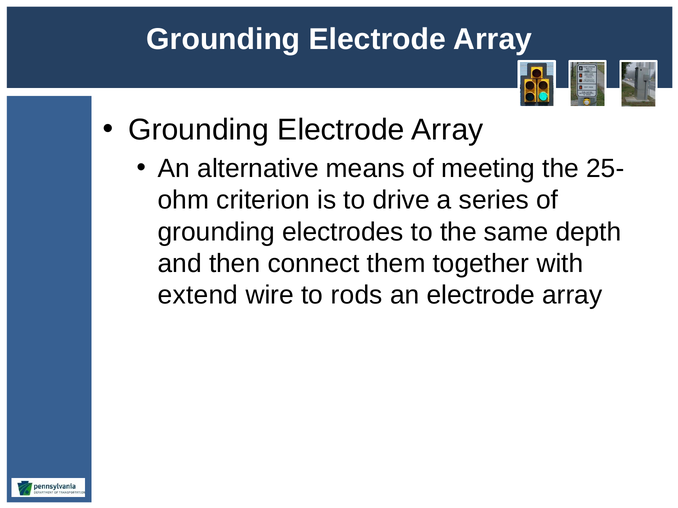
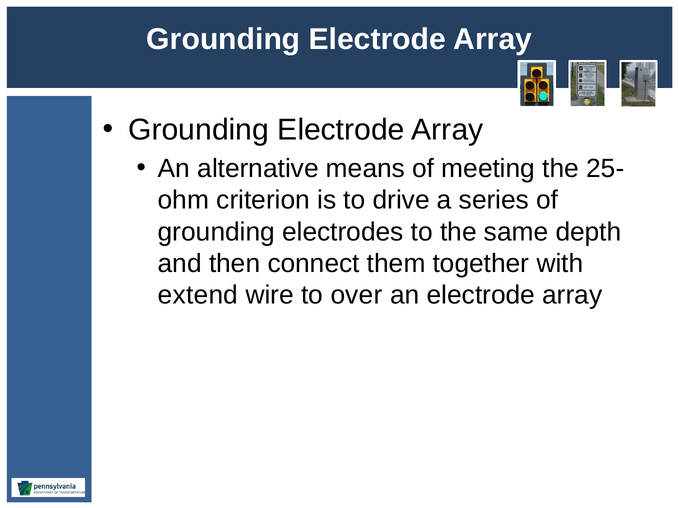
rods: rods -> over
